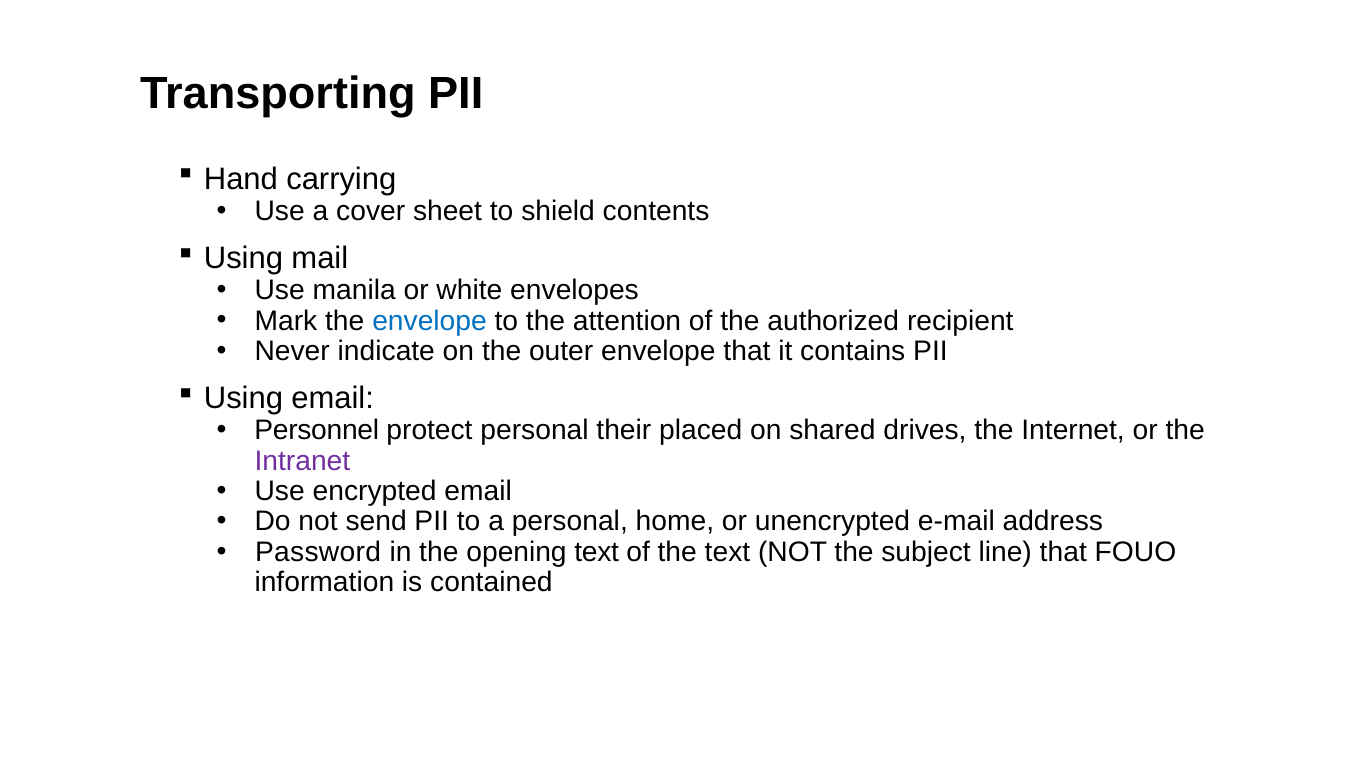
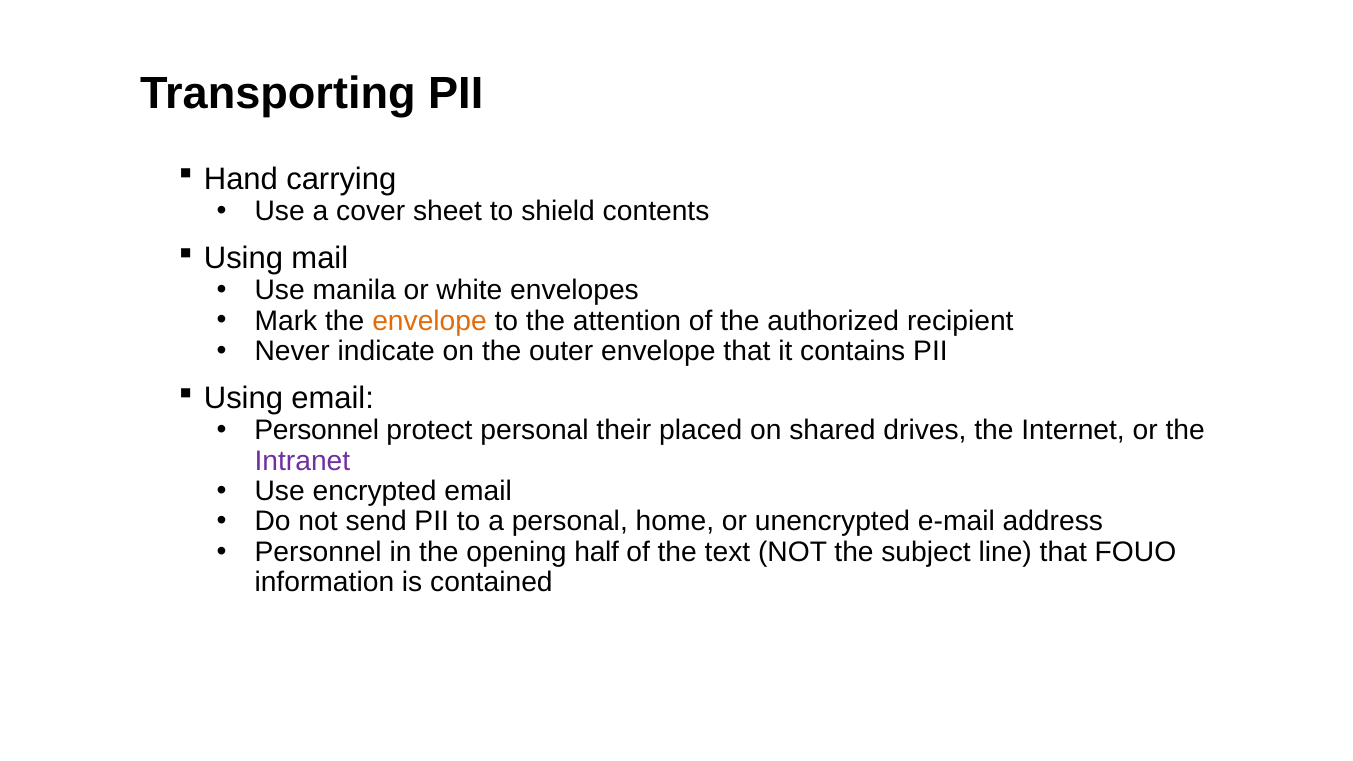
envelope at (430, 321) colour: blue -> orange
Password at (318, 552): Password -> Personnel
opening text: text -> half
